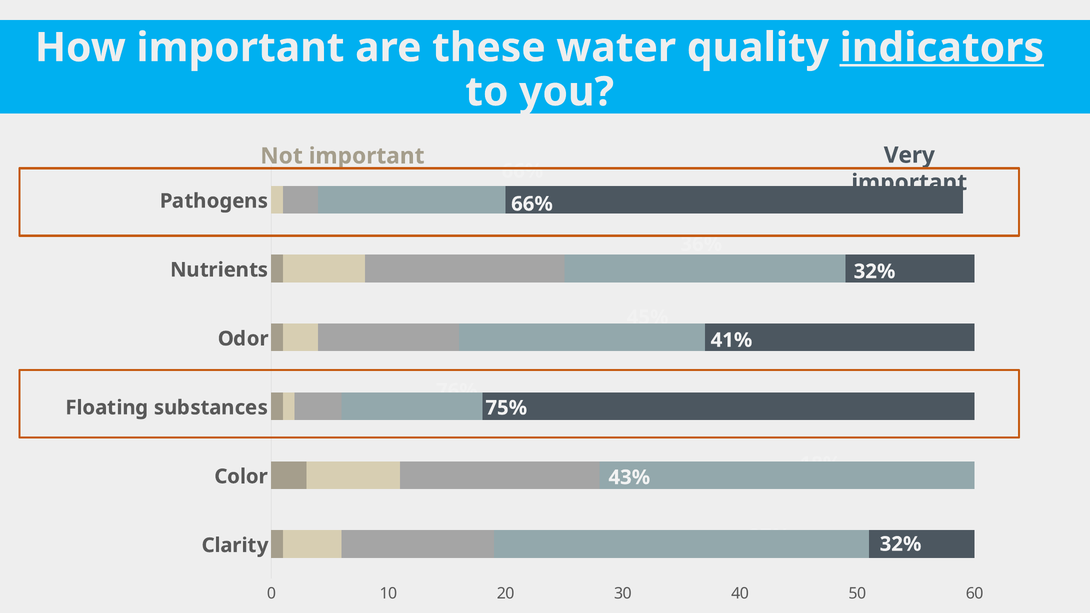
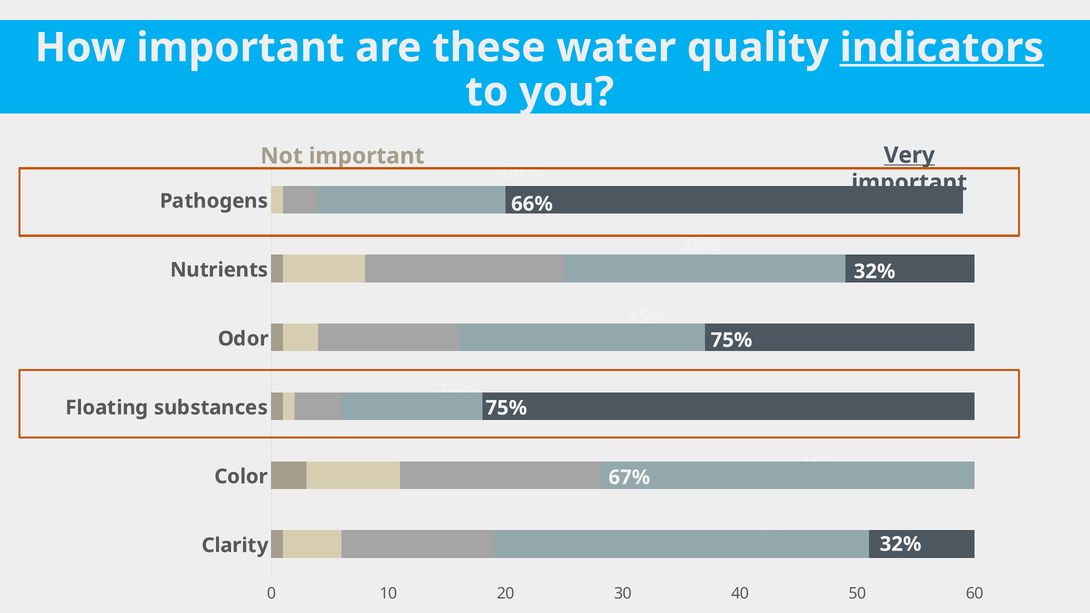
Very underline: none -> present
41% at (731, 340): 41% -> 75%
43%: 43% -> 67%
